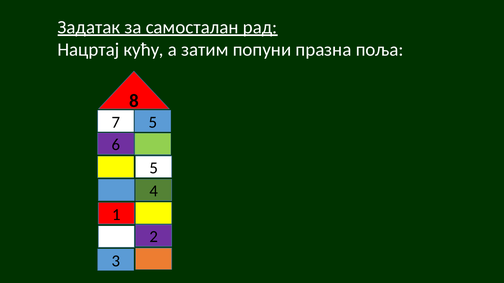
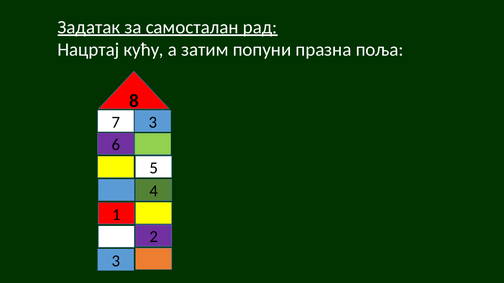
7 5: 5 -> 3
